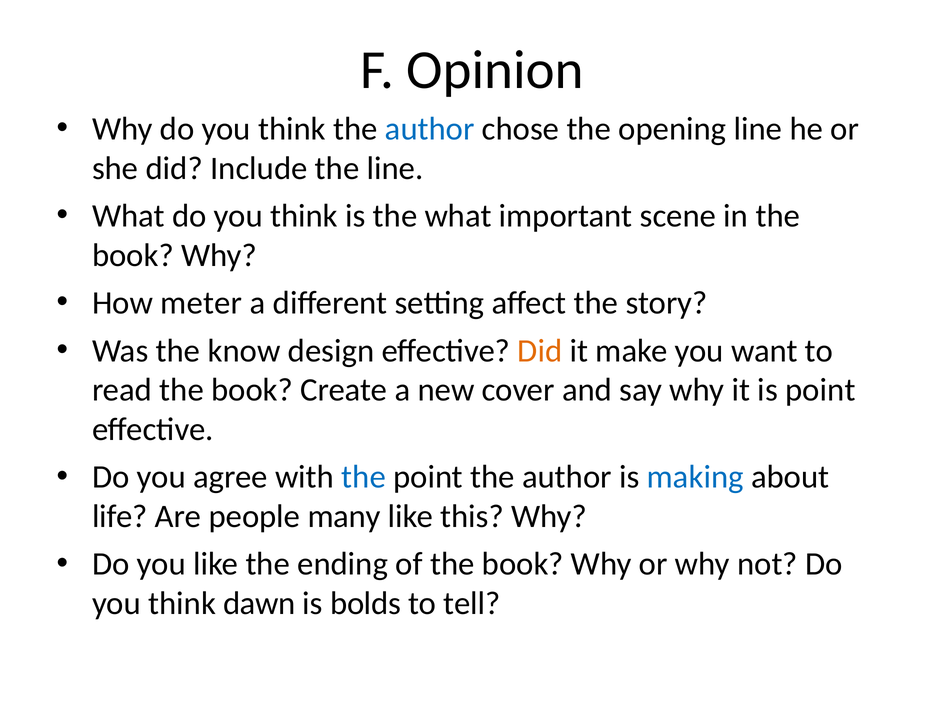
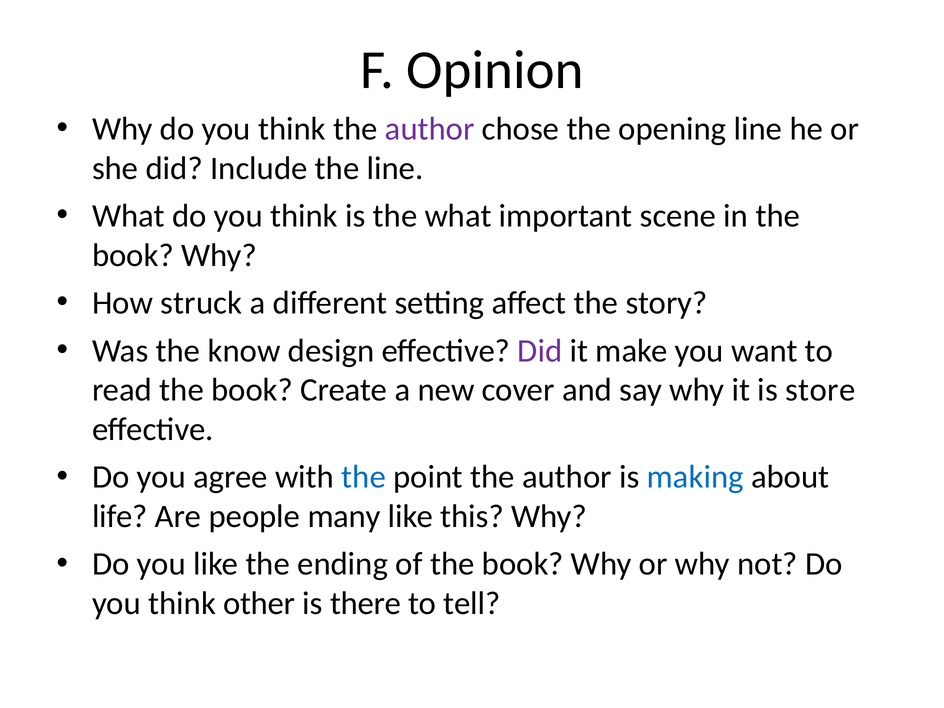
author at (430, 129) colour: blue -> purple
meter: meter -> struck
Did at (540, 351) colour: orange -> purple
is point: point -> store
dawn: dawn -> other
bolds: bolds -> there
